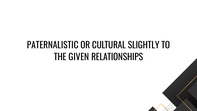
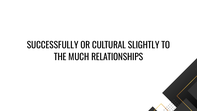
PATERNALISTIC: PATERNALISTIC -> SUCCESSFULLY
GIVEN: GIVEN -> MUCH
